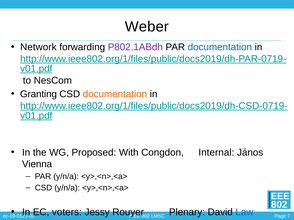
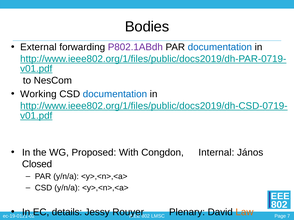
Weber: Weber -> Bodies
Network: Network -> External
Granting: Granting -> Working
documentation at (115, 94) colour: orange -> blue
Vienna: Vienna -> Closed
voters: voters -> details
Law colour: blue -> orange
